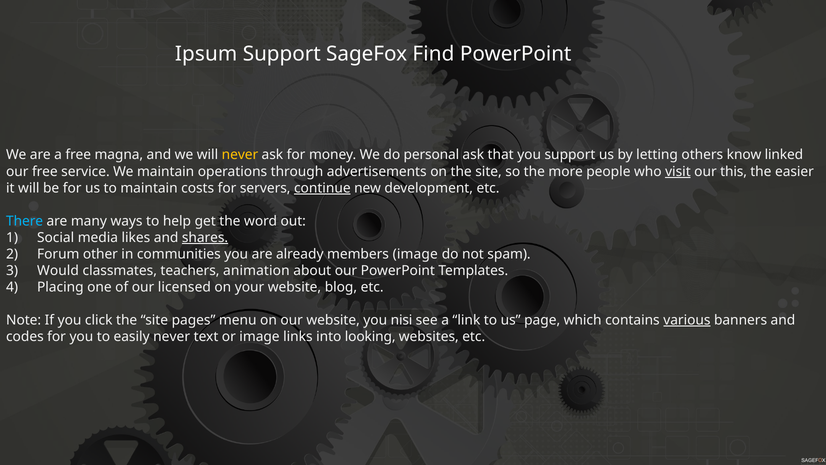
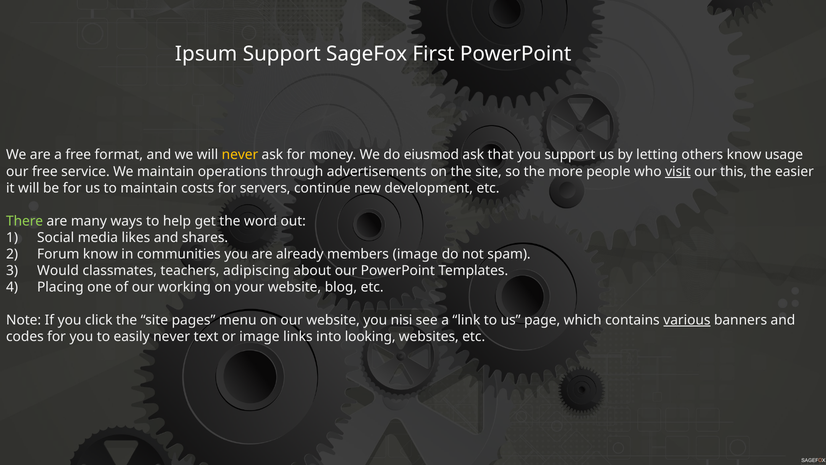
Find: Find -> First
magna: magna -> format
personal: personal -> eiusmod
linked: linked -> usage
continue underline: present -> none
There colour: light blue -> light green
shares underline: present -> none
Forum other: other -> know
animation: animation -> adipiscing
licensed: licensed -> working
